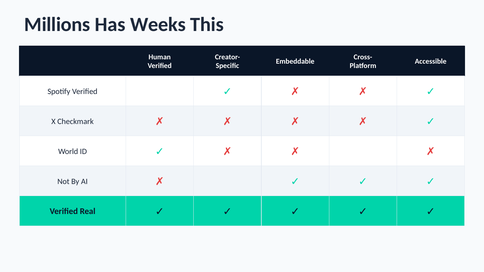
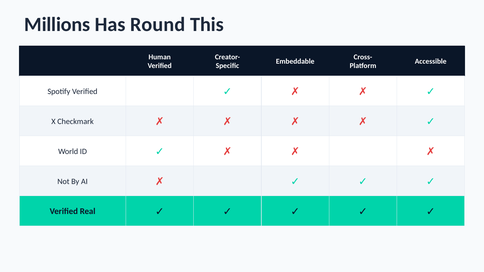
Weeks: Weeks -> Round
